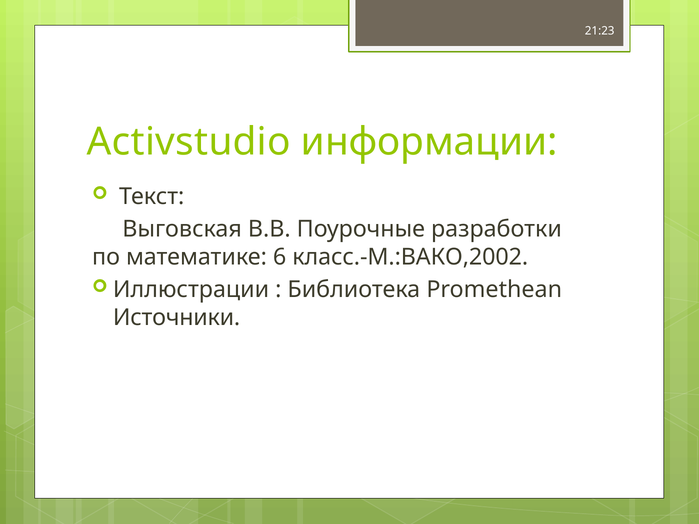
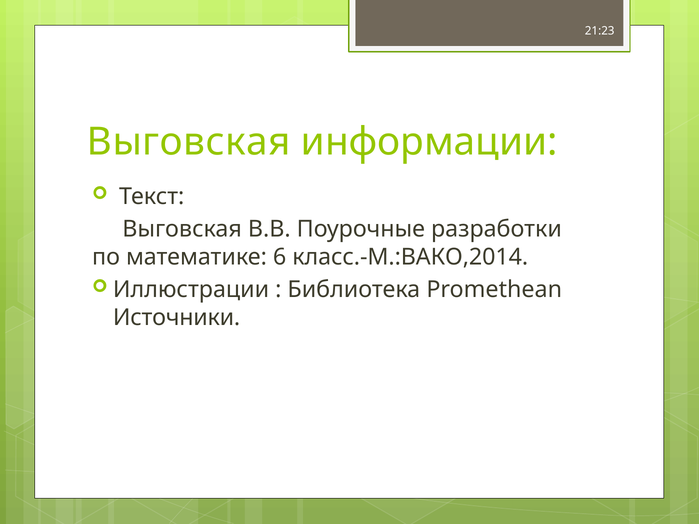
Activstudio at (189, 142): Activstudio -> Выговская
класс.-М.:ВАКО,2002: класс.-М.:ВАКО,2002 -> класс.-М.:ВАКО,2014
